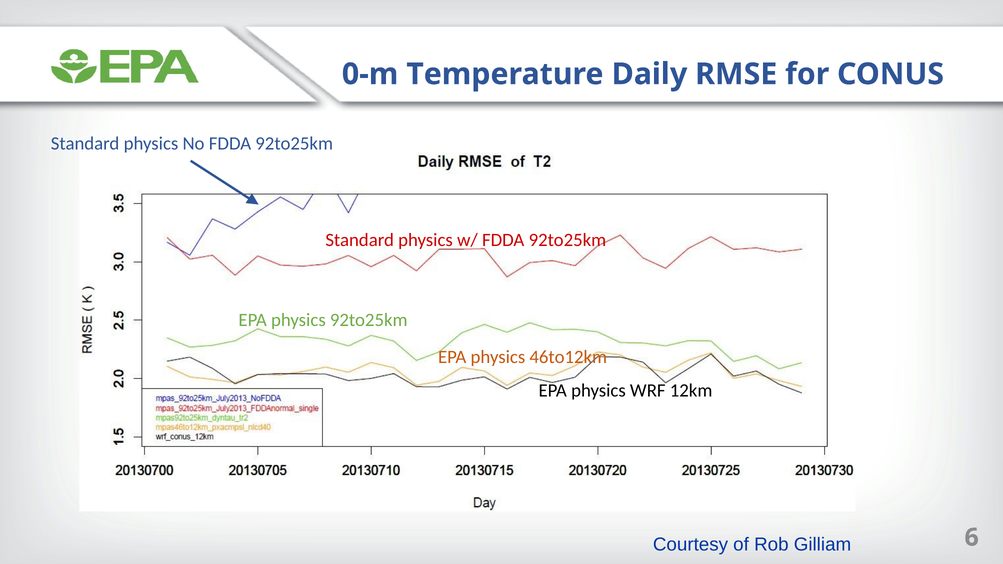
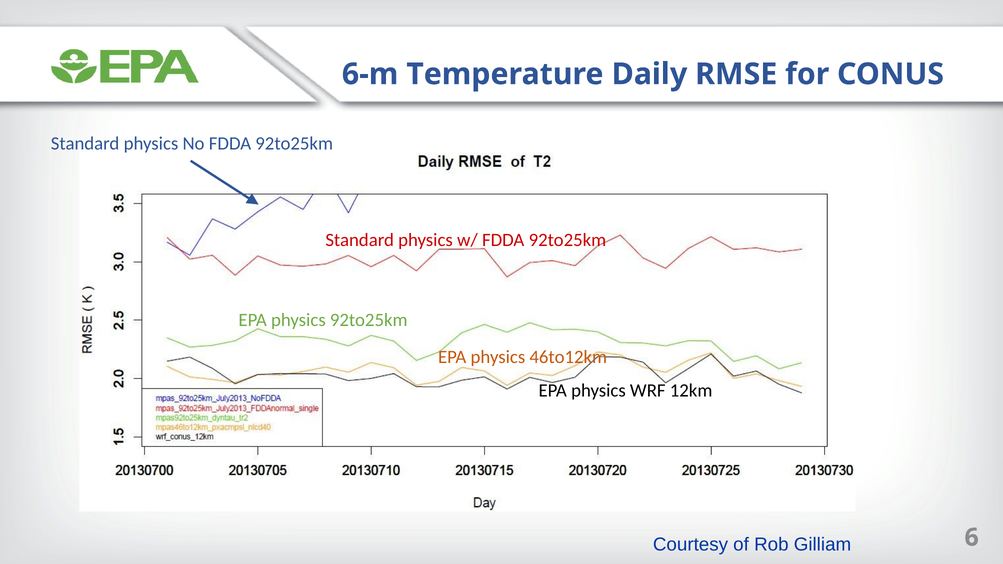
0-m: 0-m -> 6-m
